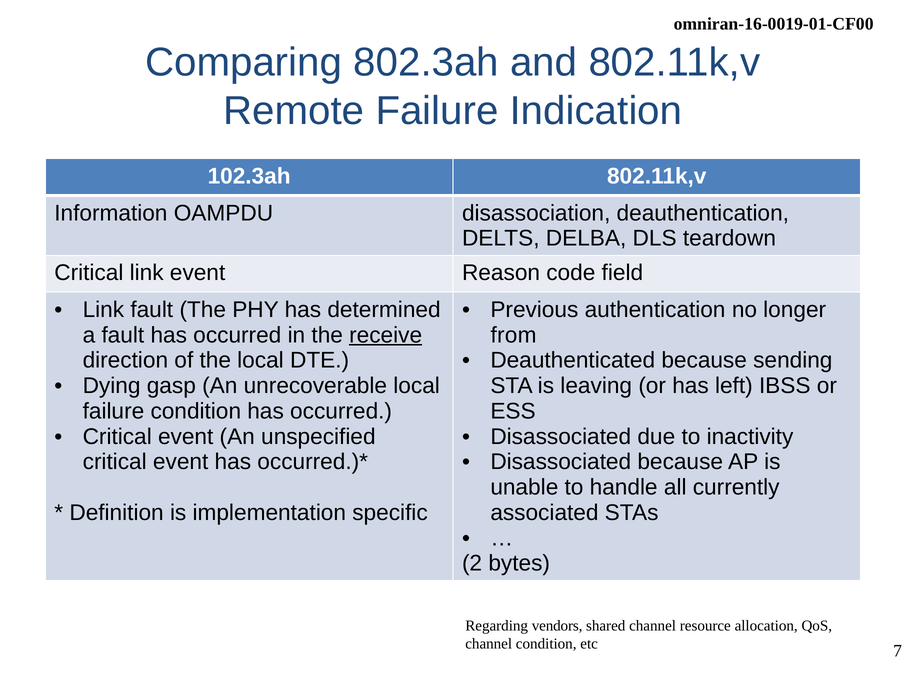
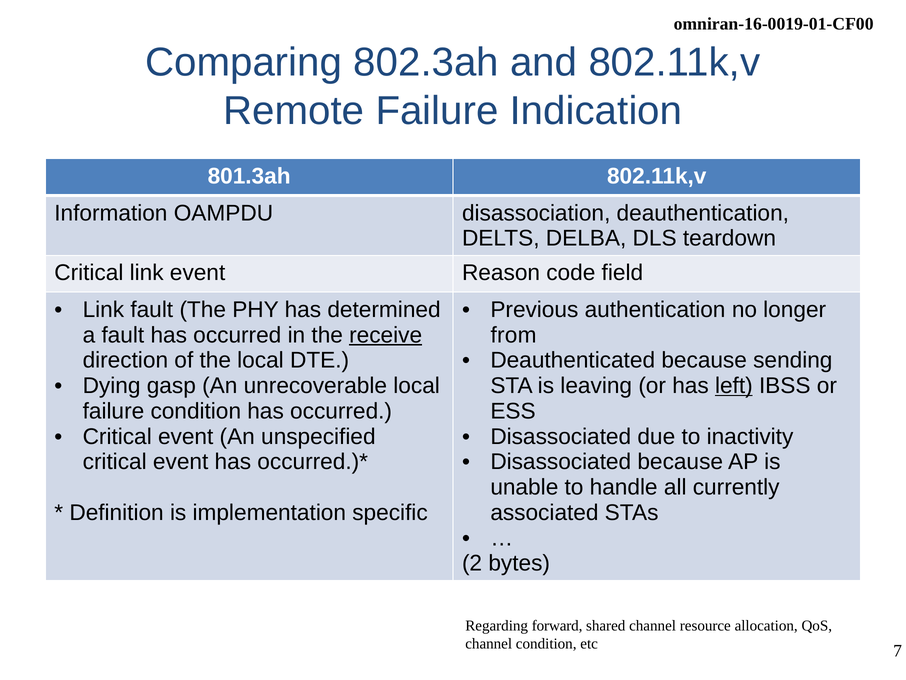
102.3ah: 102.3ah -> 801.3ah
left underline: none -> present
vendors: vendors -> forward
